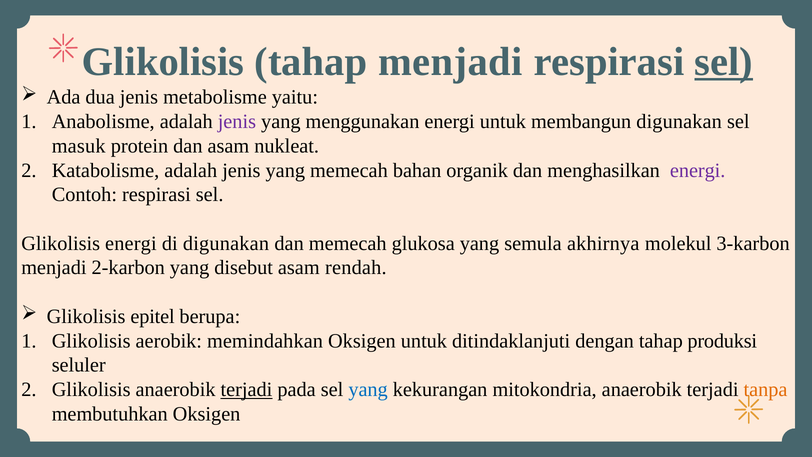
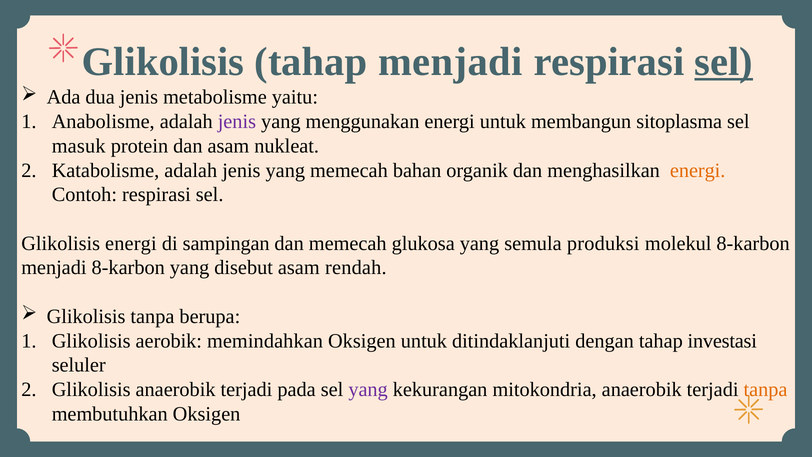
membangun digunakan: digunakan -> sitoplasma
energi at (698, 170) colour: purple -> orange
di digunakan: digunakan -> sampingan
akhirnya: akhirnya -> produksi
molekul 3-karbon: 3-karbon -> 8-karbon
menjadi 2-karbon: 2-karbon -> 8-karbon
Glikolisis epitel: epitel -> tanpa
produksi: produksi -> investasi
terjadi at (246, 389) underline: present -> none
yang at (368, 389) colour: blue -> purple
